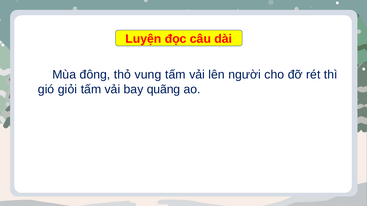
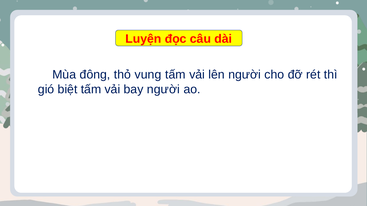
giỏi: giỏi -> biệt
bay quãng: quãng -> người
